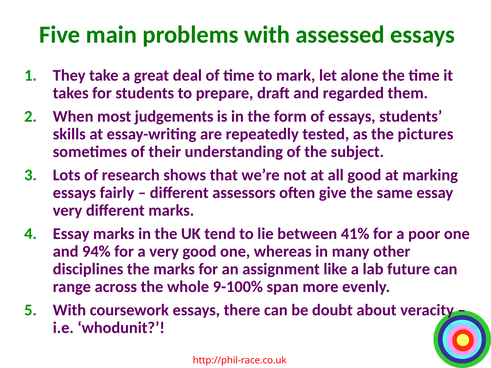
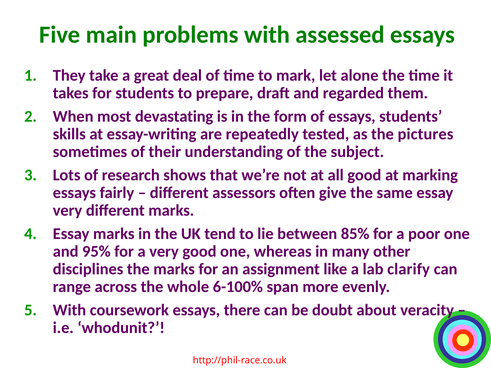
judgements: judgements -> devastating
41%: 41% -> 85%
94%: 94% -> 95%
future: future -> clarify
9-100%: 9-100% -> 6-100%
